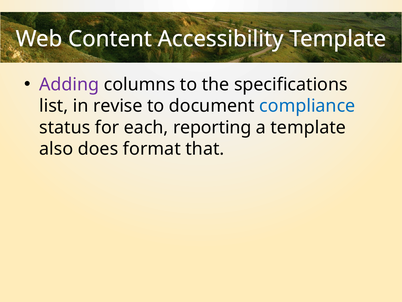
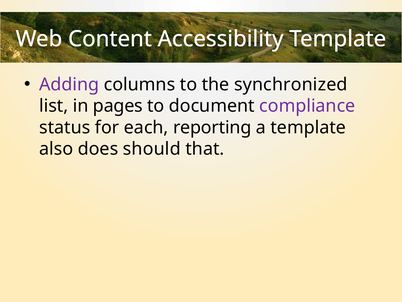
specifications: specifications -> synchronized
revise: revise -> pages
compliance colour: blue -> purple
format: format -> should
